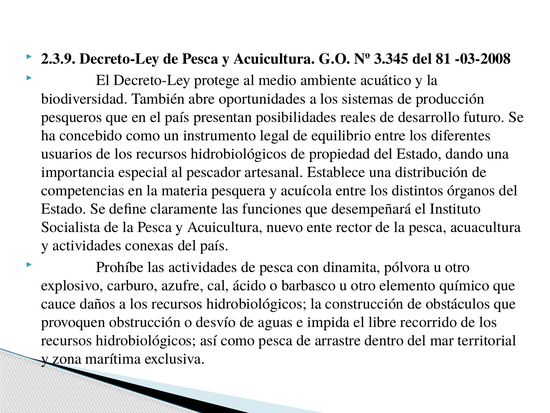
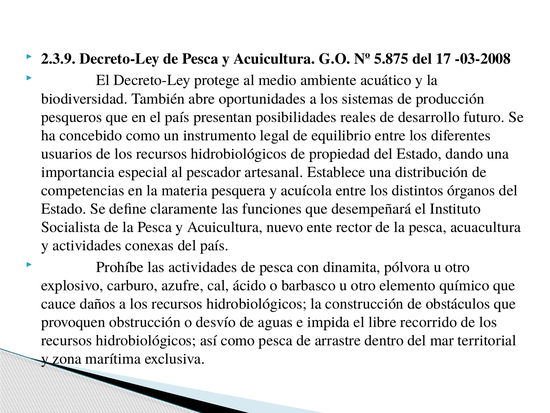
3.345: 3.345 -> 5.875
81: 81 -> 17
